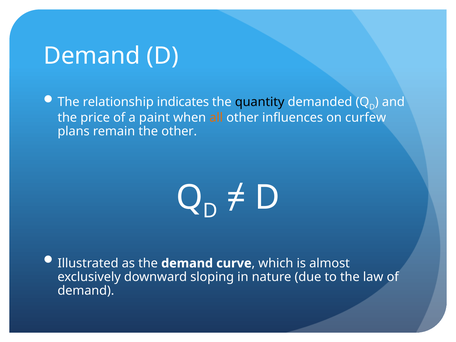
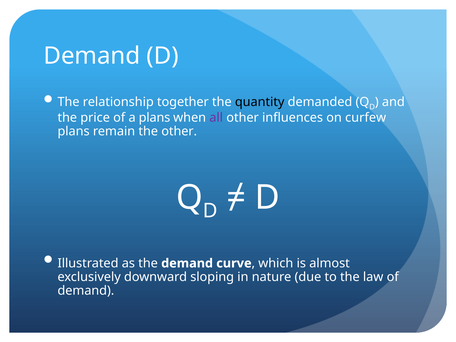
indicates: indicates -> together
a paint: paint -> plans
all colour: orange -> purple
